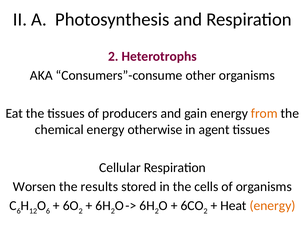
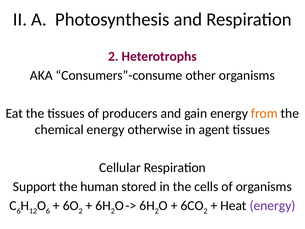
Worsen: Worsen -> Support
results: results -> human
energy at (273, 205) colour: orange -> purple
